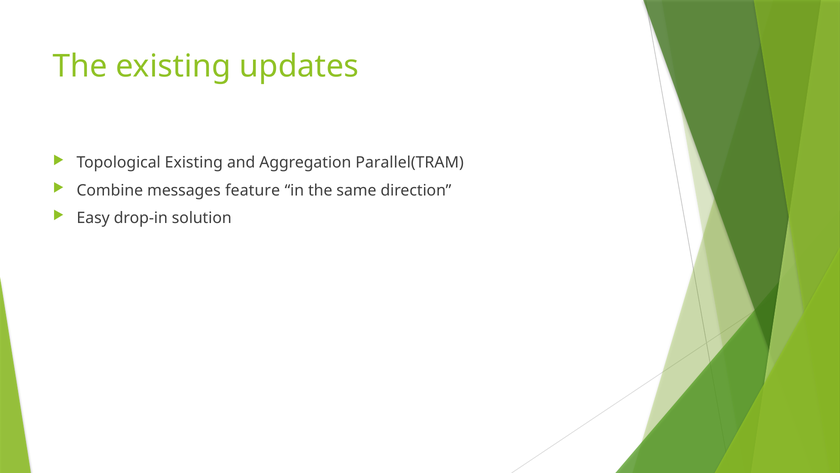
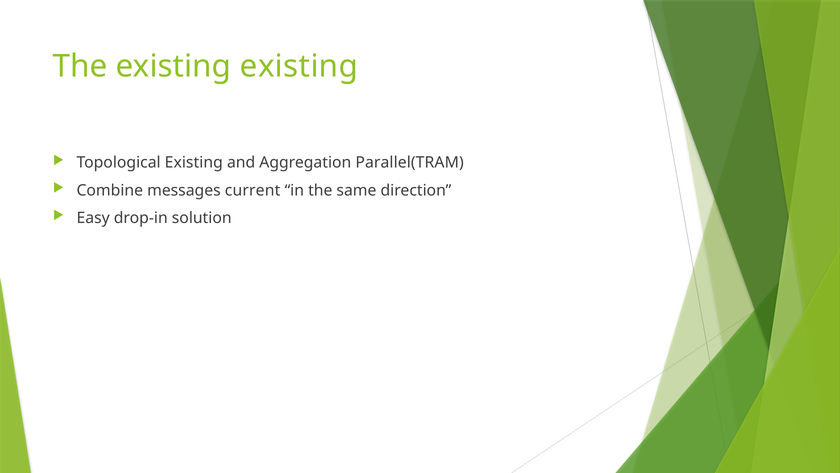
existing updates: updates -> existing
feature: feature -> current
